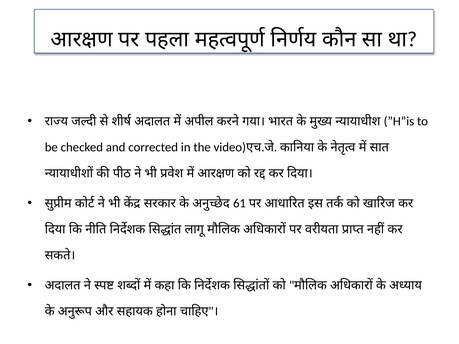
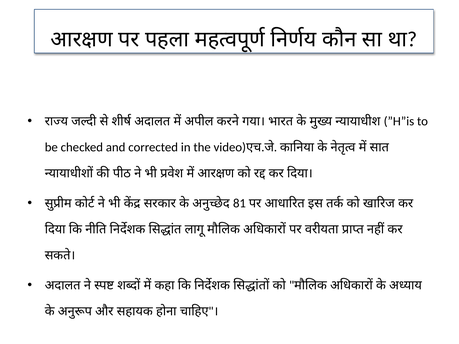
61: 61 -> 81
